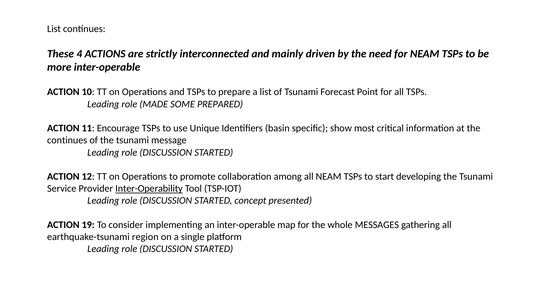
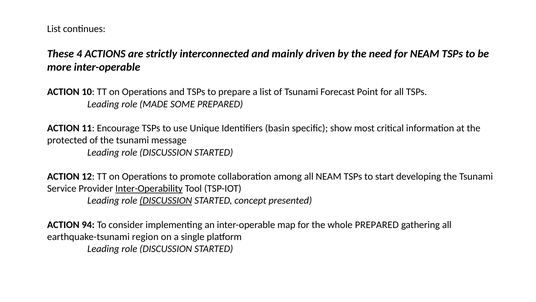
continues at (67, 140): continues -> protected
DISCUSSION at (166, 200) underline: none -> present
19: 19 -> 94
whole MESSAGES: MESSAGES -> PREPARED
